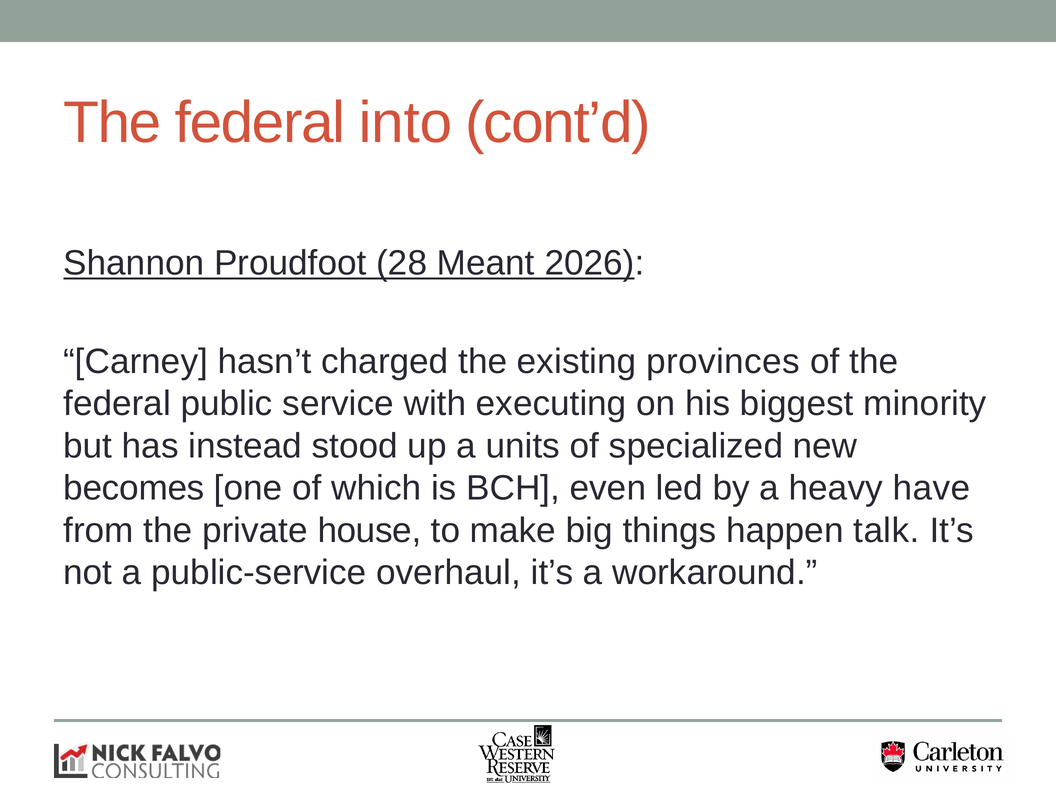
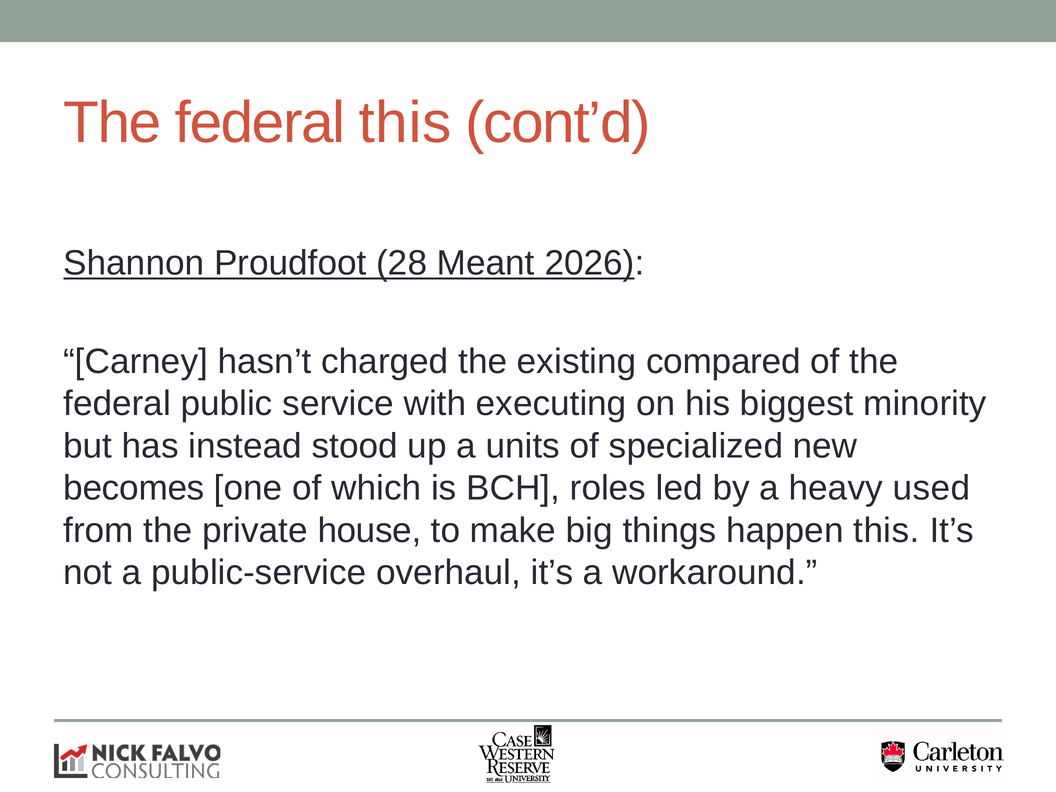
federal into: into -> this
provinces: provinces -> compared
even: even -> roles
have: have -> used
happen talk: talk -> this
